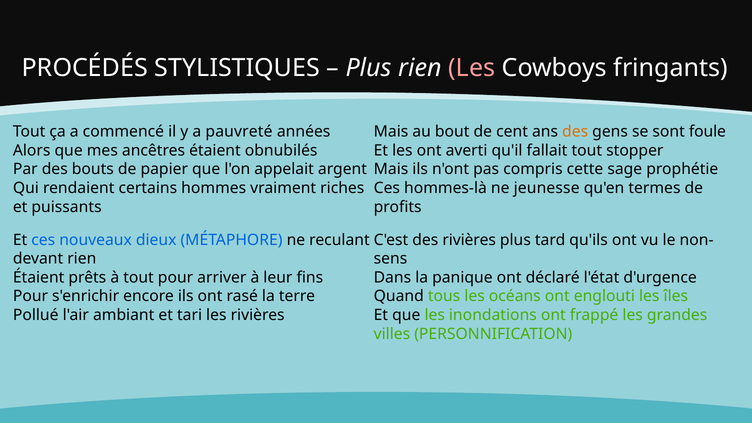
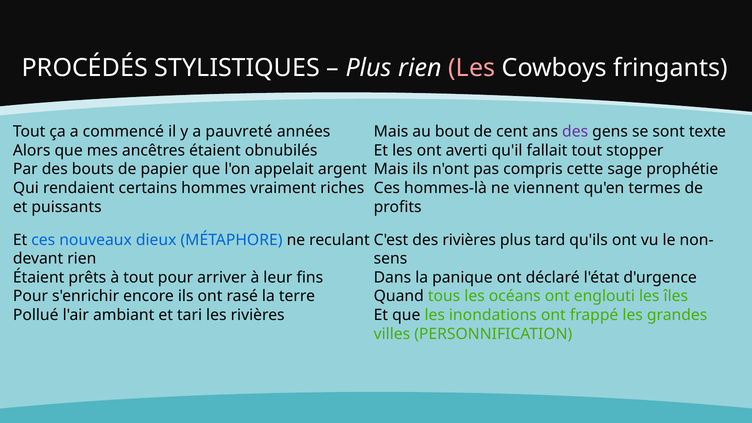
des at (575, 132) colour: orange -> purple
foule: foule -> texte
jeunesse: jeunesse -> viennent
